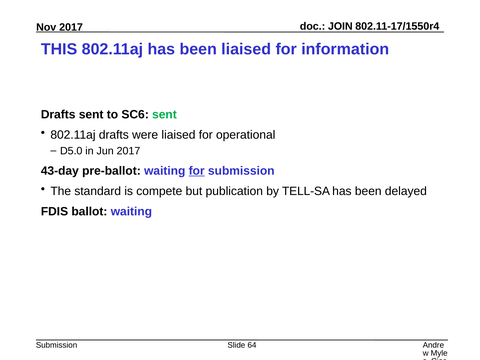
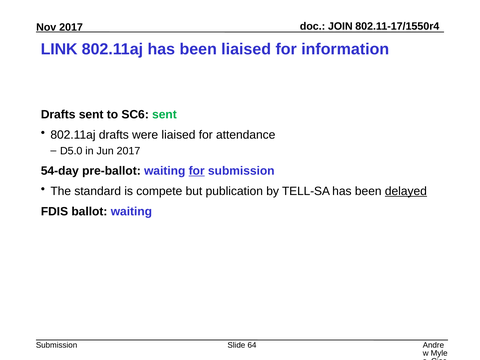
THIS: THIS -> LINK
operational: operational -> attendance
43-day: 43-day -> 54-day
delayed underline: none -> present
